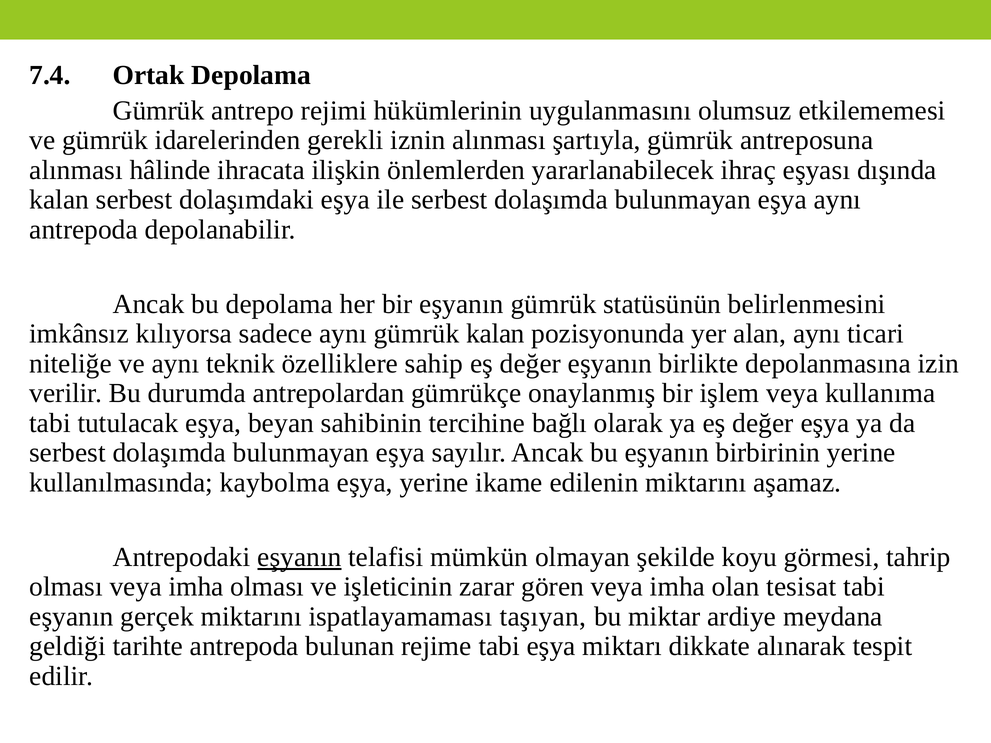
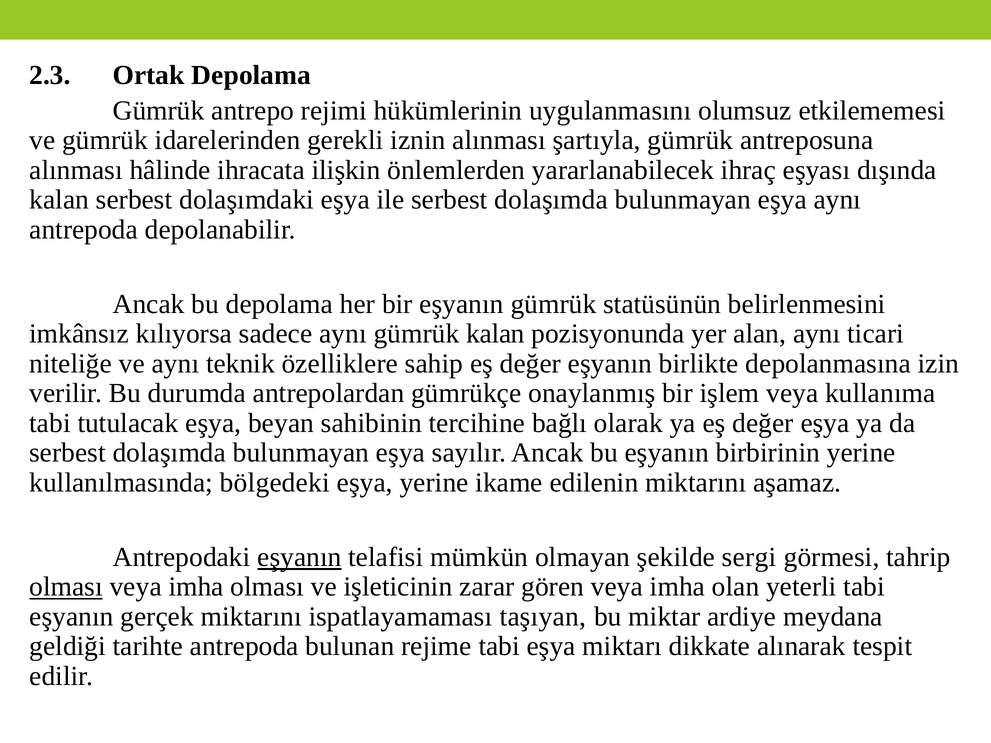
7.4: 7.4 -> 2.3
kaybolma: kaybolma -> bölgedeki
koyu: koyu -> sergi
olması at (66, 587) underline: none -> present
tesisat: tesisat -> yeterli
